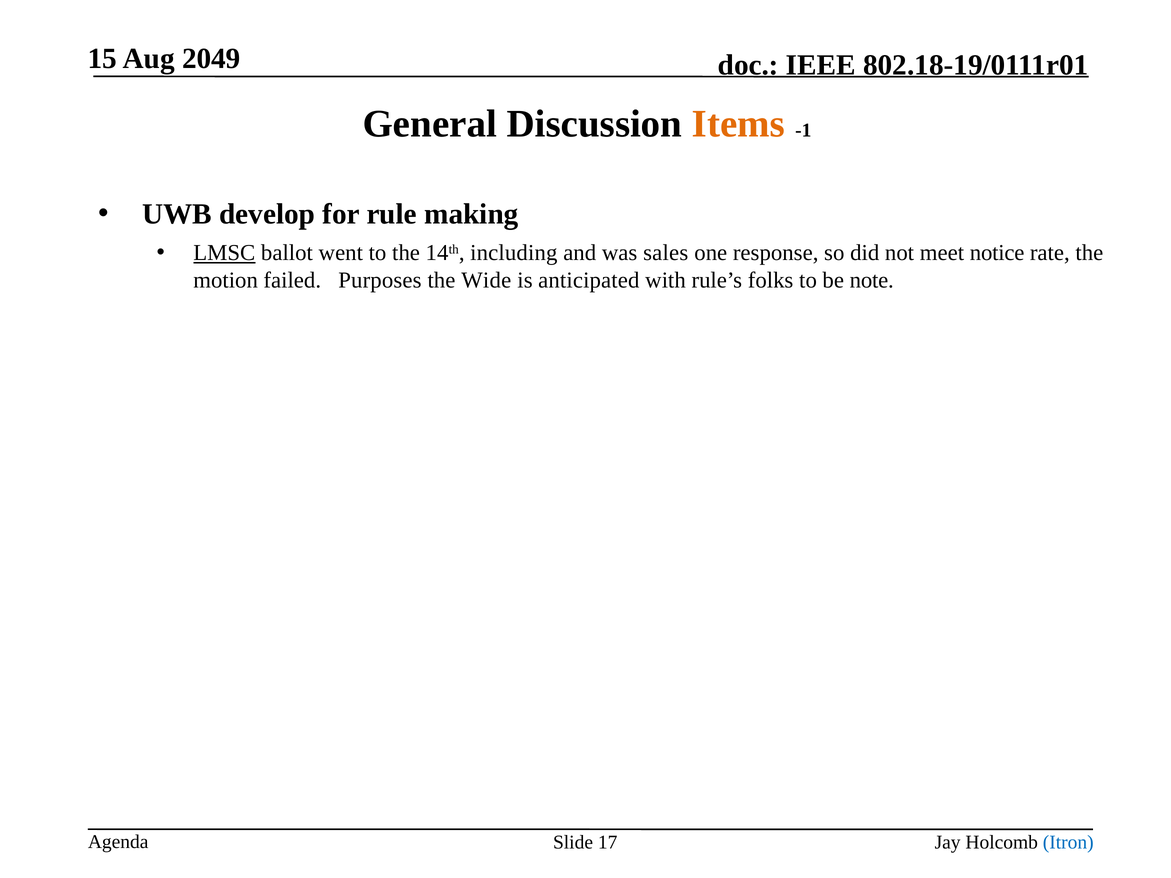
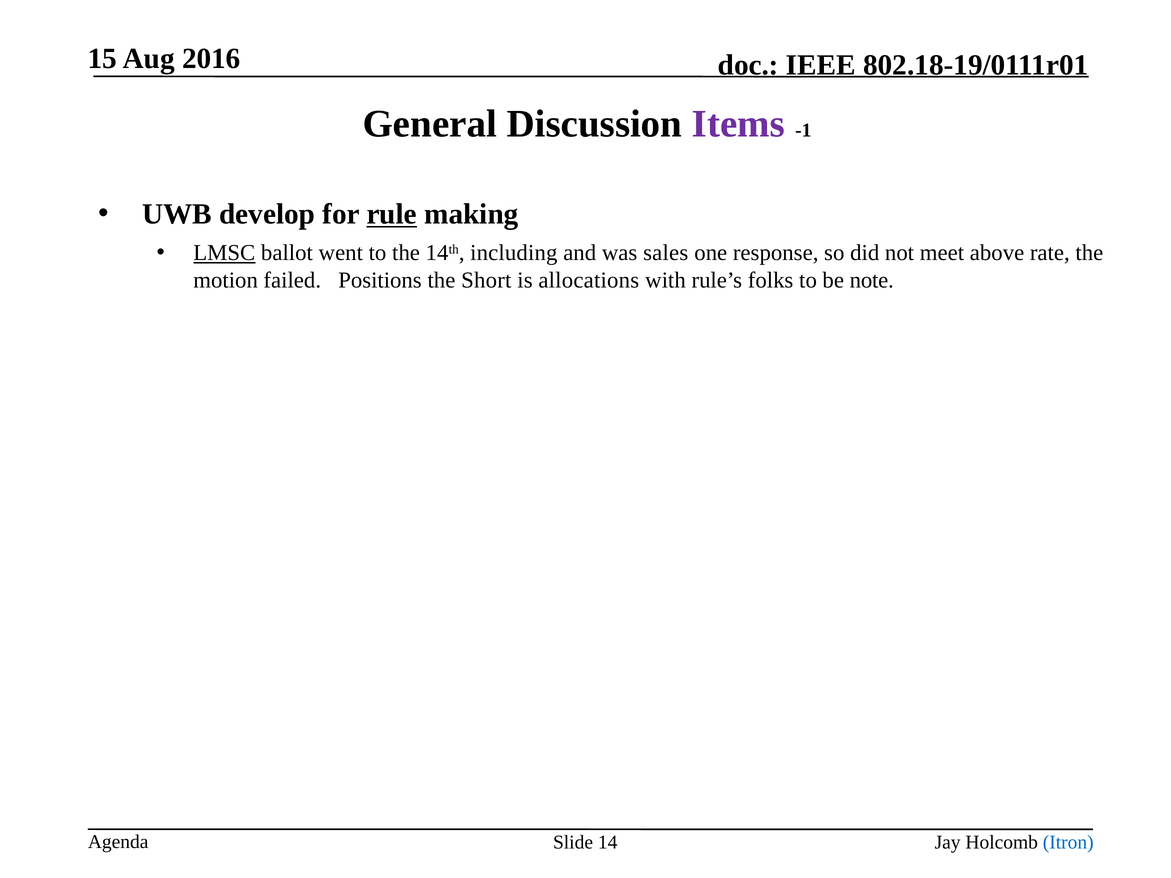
2049: 2049 -> 2016
Items colour: orange -> purple
rule underline: none -> present
notice: notice -> above
Purposes: Purposes -> Positions
Wide: Wide -> Short
anticipated: anticipated -> allocations
17: 17 -> 14
